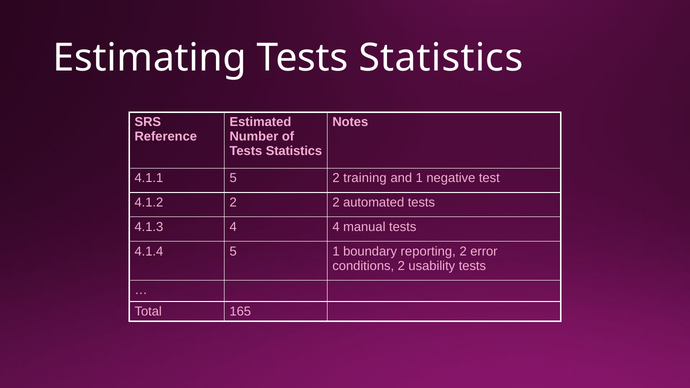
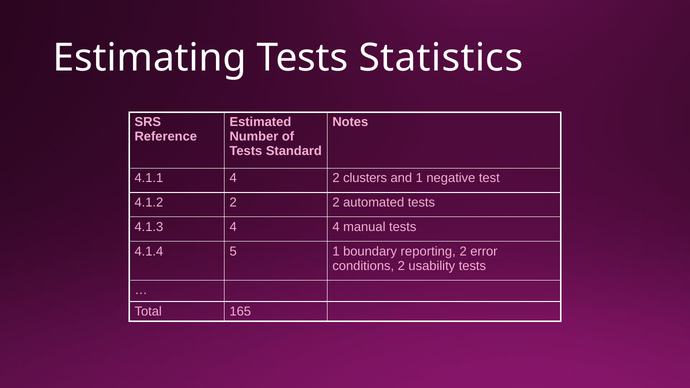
Statistics at (294, 151): Statistics -> Standard
4.1.1 5: 5 -> 4
training: training -> clusters
